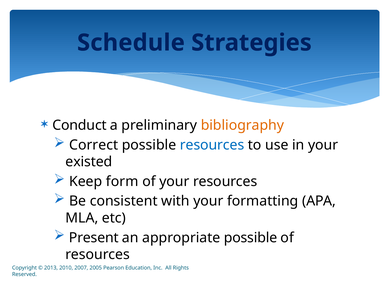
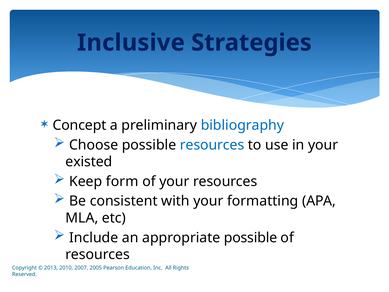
Schedule: Schedule -> Inclusive
Conduct: Conduct -> Concept
bibliography colour: orange -> blue
Correct: Correct -> Choose
Present: Present -> Include
